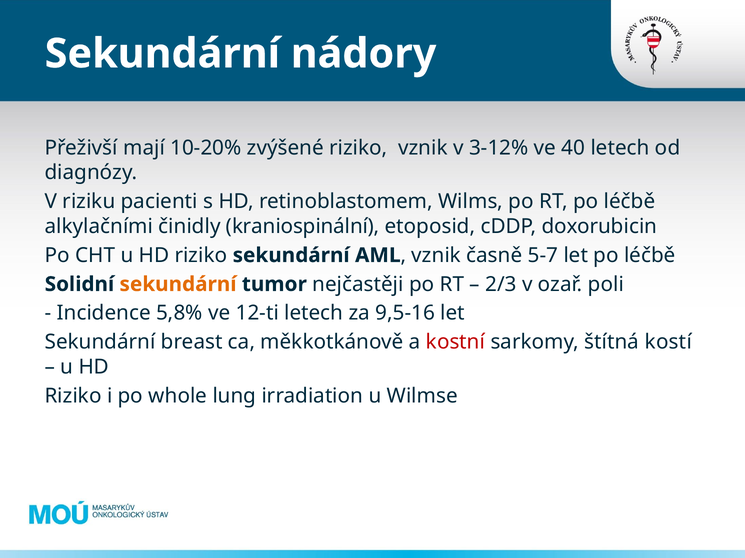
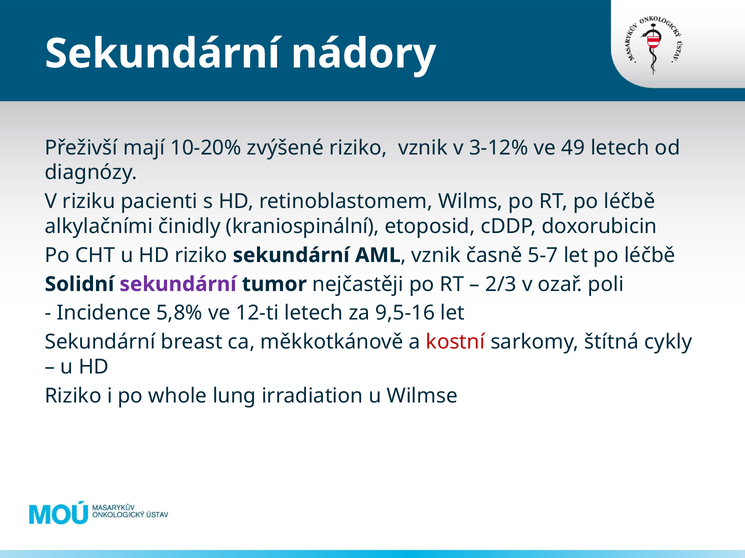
40: 40 -> 49
sekundární at (178, 285) colour: orange -> purple
kostí: kostí -> cykly
